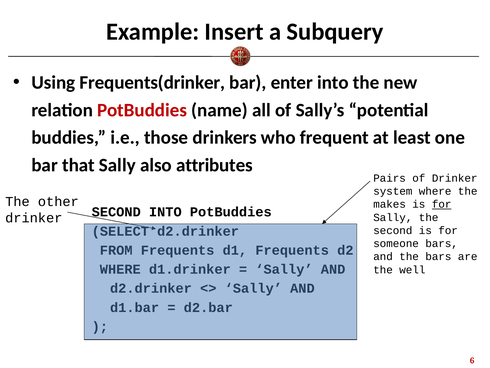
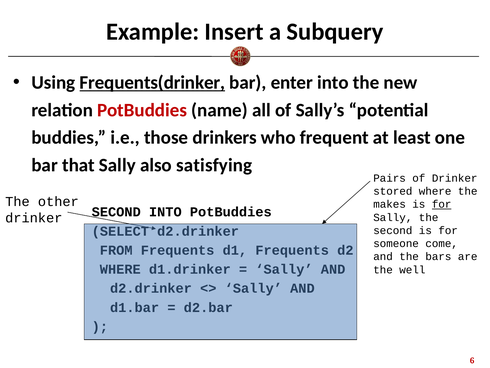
Frequents(drinker underline: none -> present
attributes: attributes -> satisfying
system: system -> stored
someone bars: bars -> come
